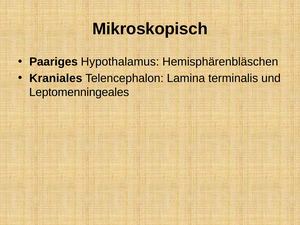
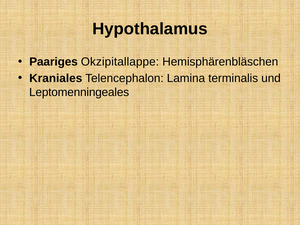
Mikroskopisch: Mikroskopisch -> Hypothalamus
Hypothalamus: Hypothalamus -> Okzipitallappe
